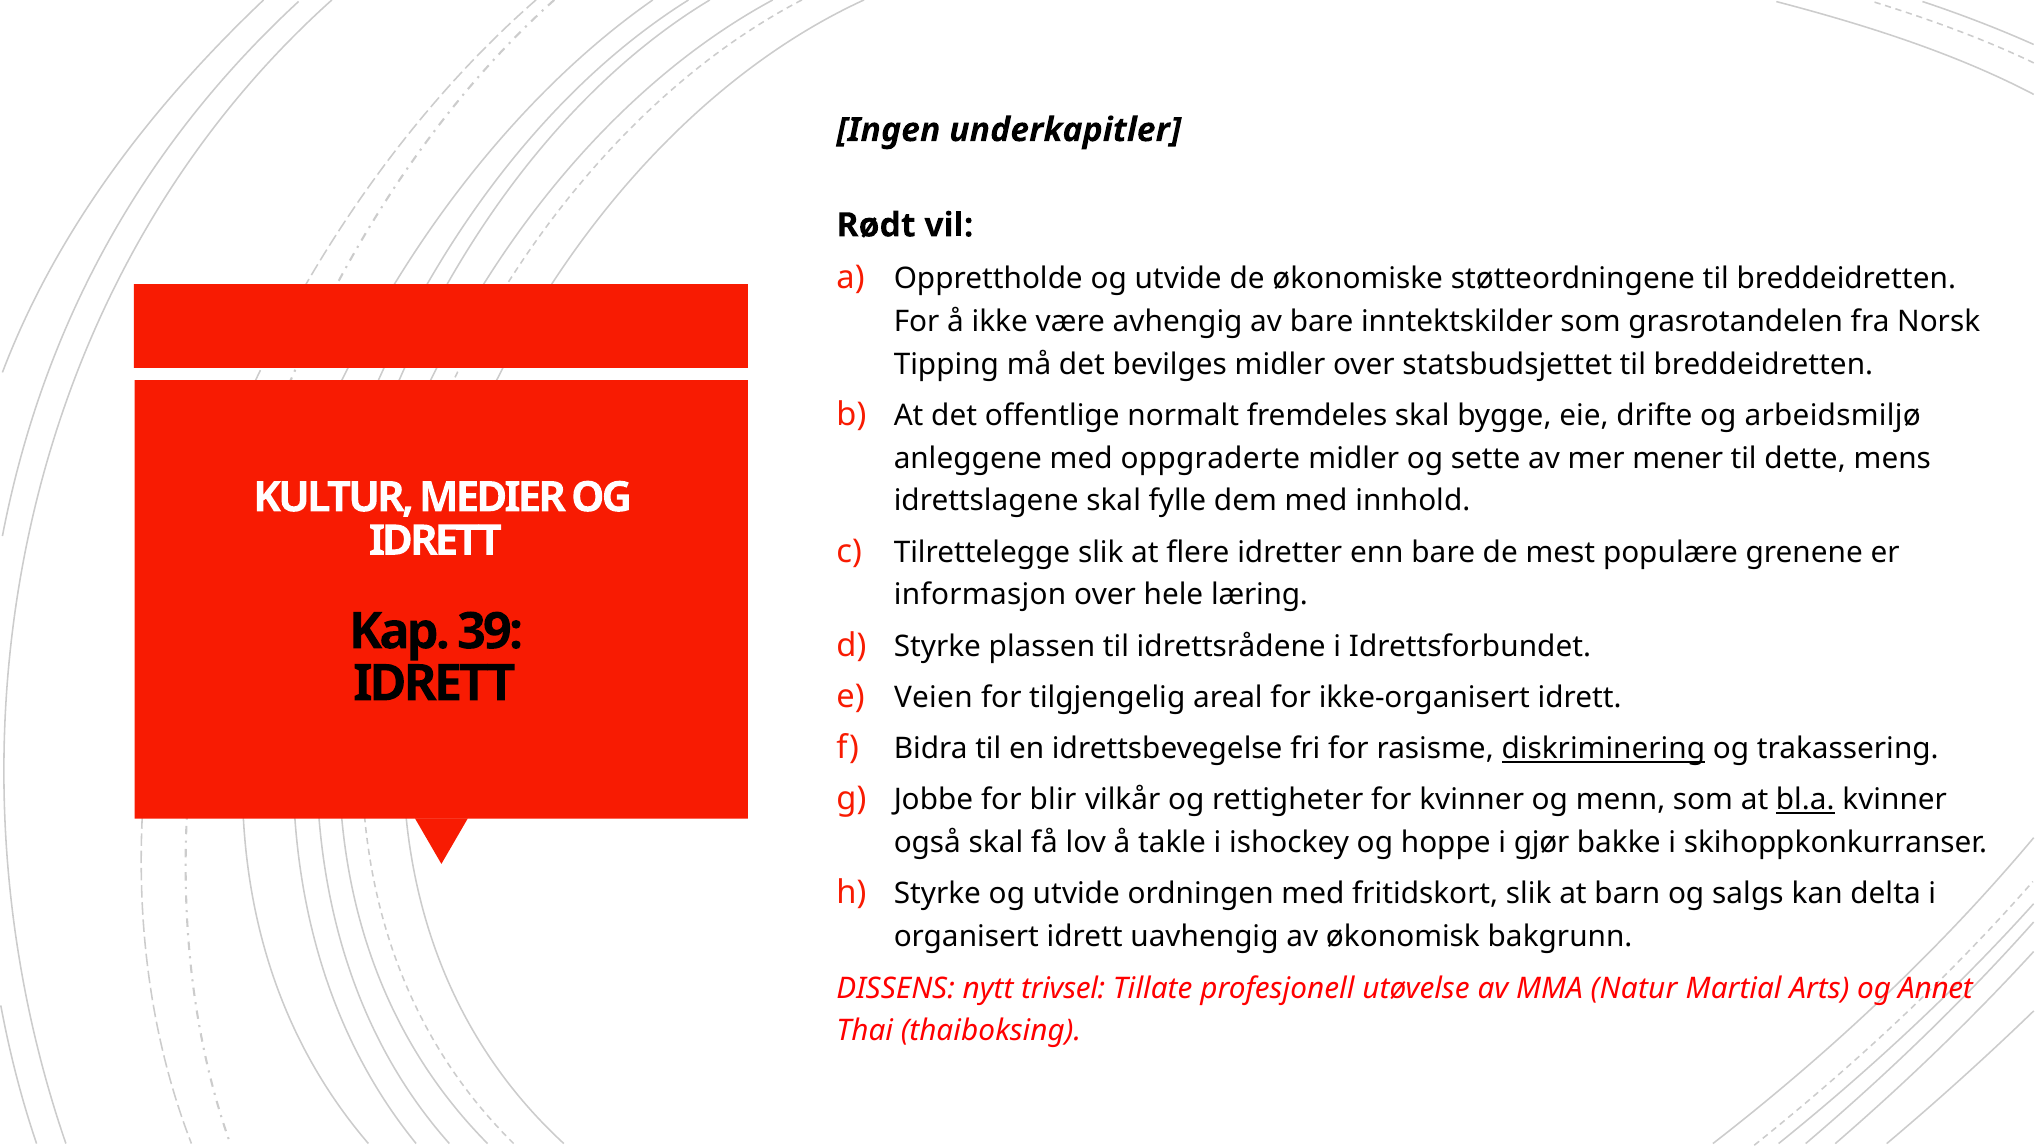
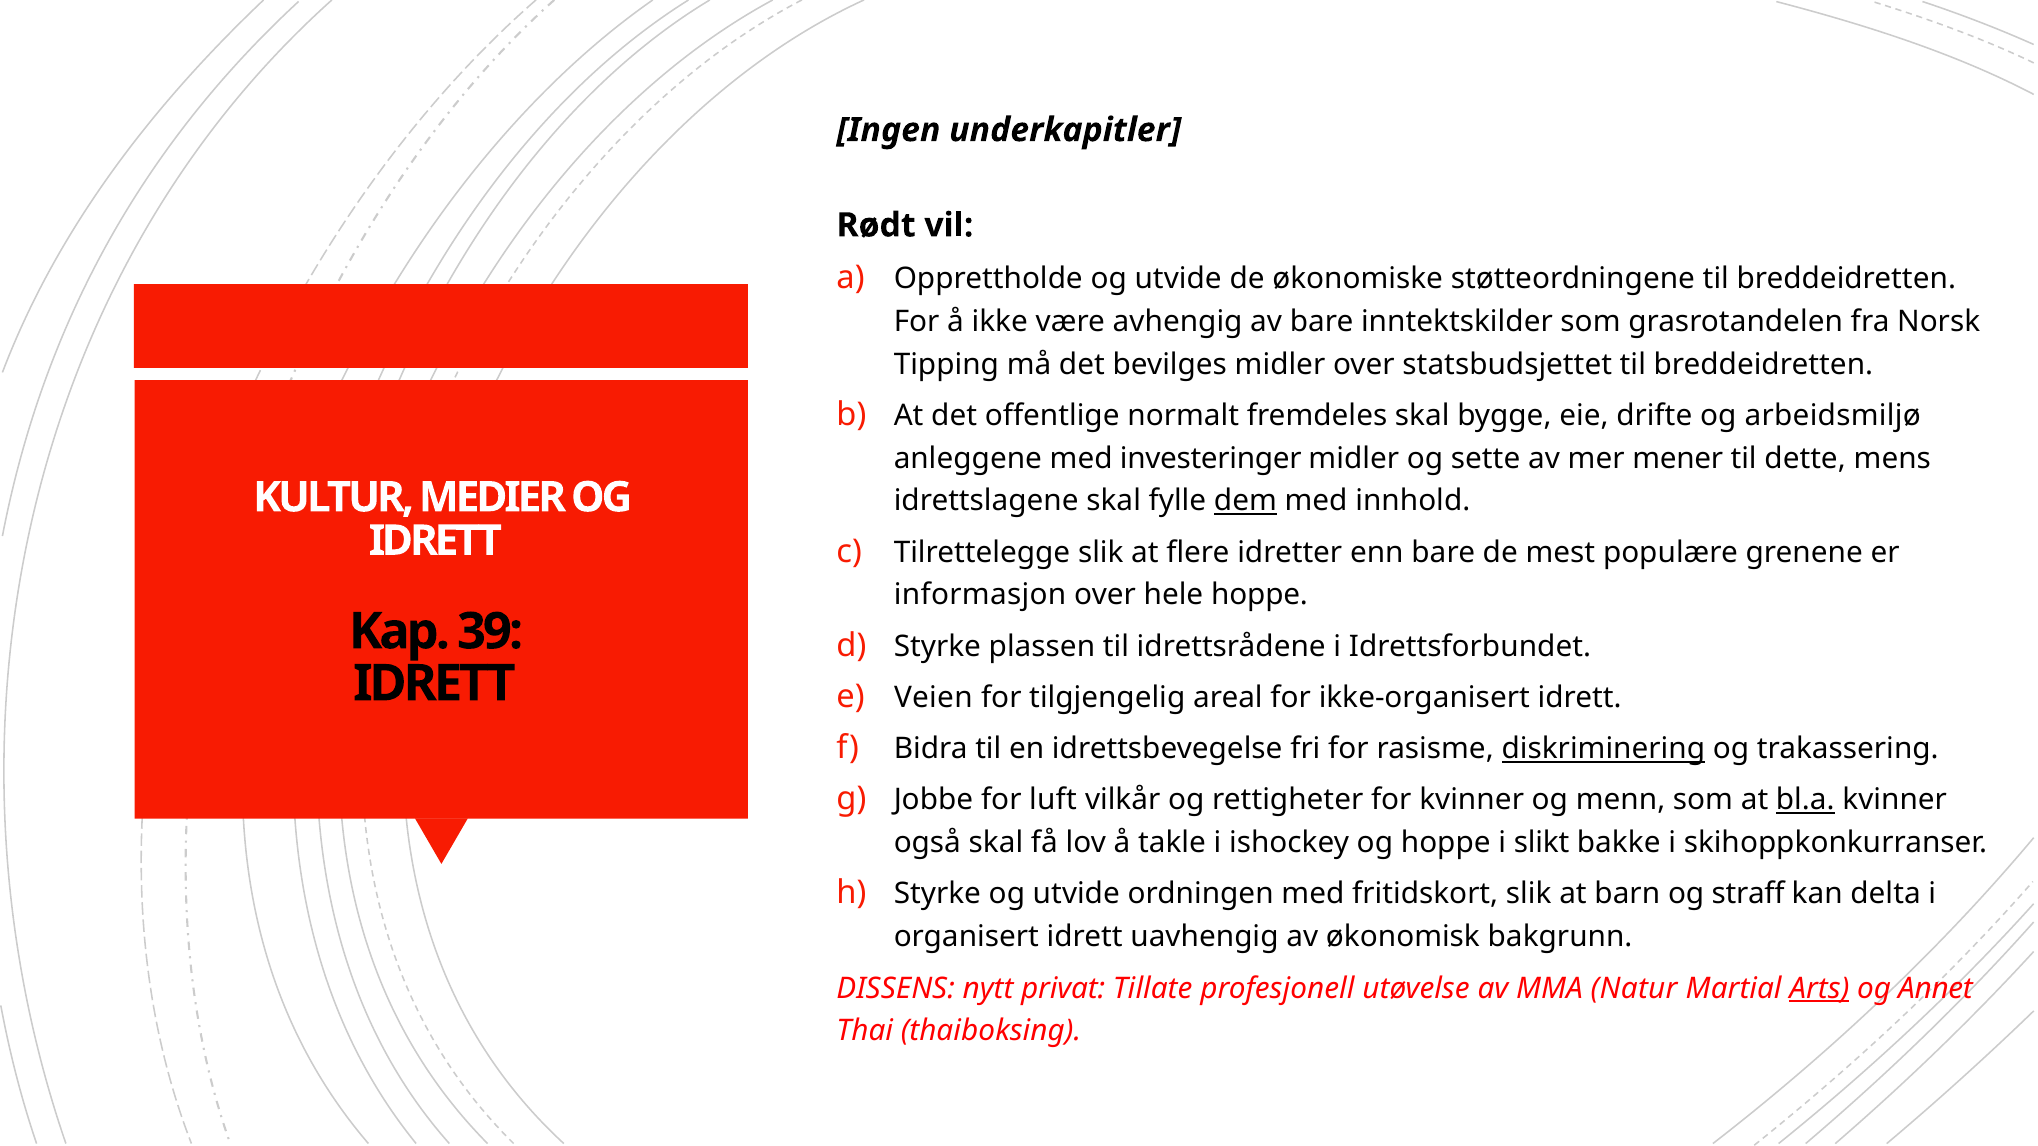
oppgraderte: oppgraderte -> investeringer
dem underline: none -> present
hele læring: læring -> hoppe
blir: blir -> luft
gjør: gjør -> slikt
salgs: salgs -> straff
trivsel: trivsel -> privat
Arts underline: none -> present
